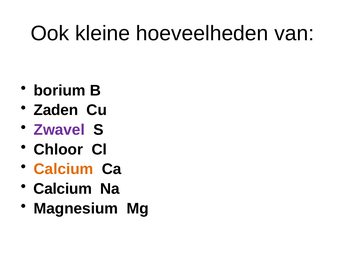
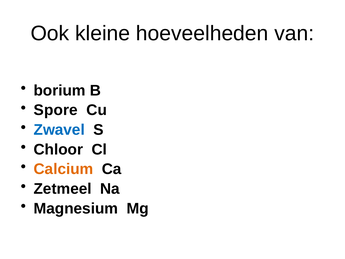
Zaden: Zaden -> Spore
Zwavel colour: purple -> blue
Calcium at (63, 189): Calcium -> Zetmeel
